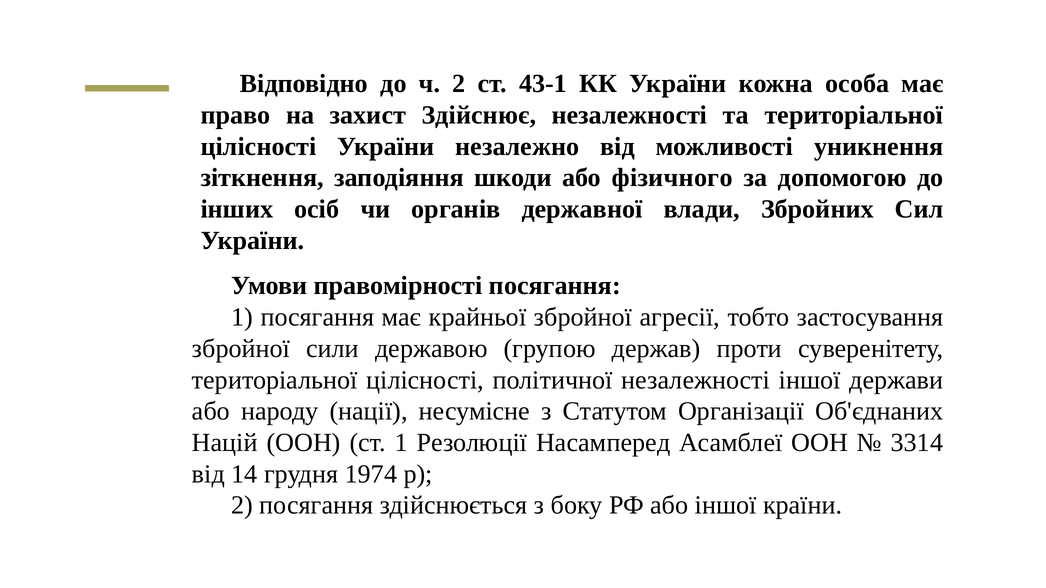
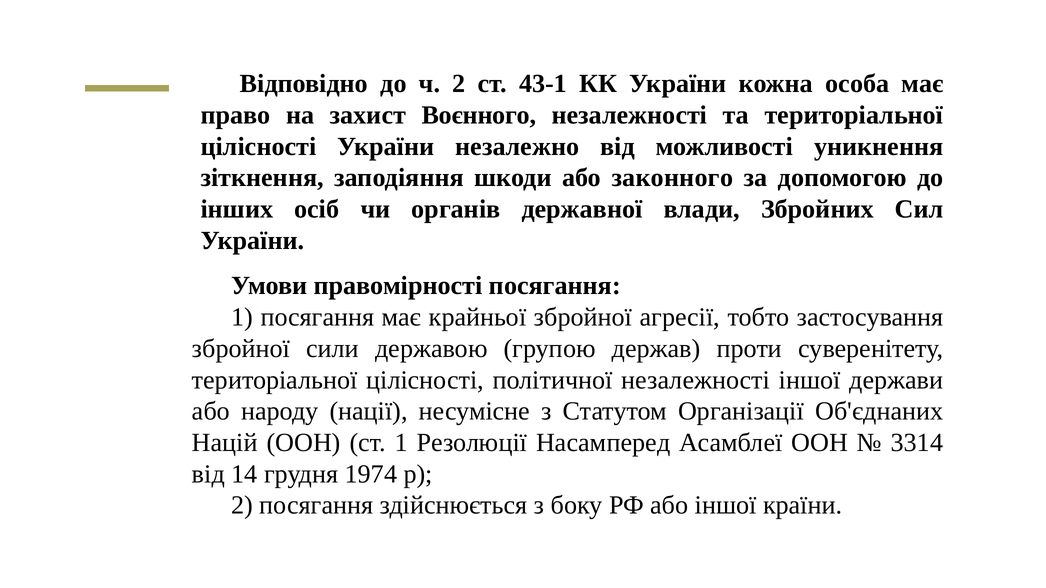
Здійснює: Здійснює -> Воєнного
фізичного: фізичного -> законного
